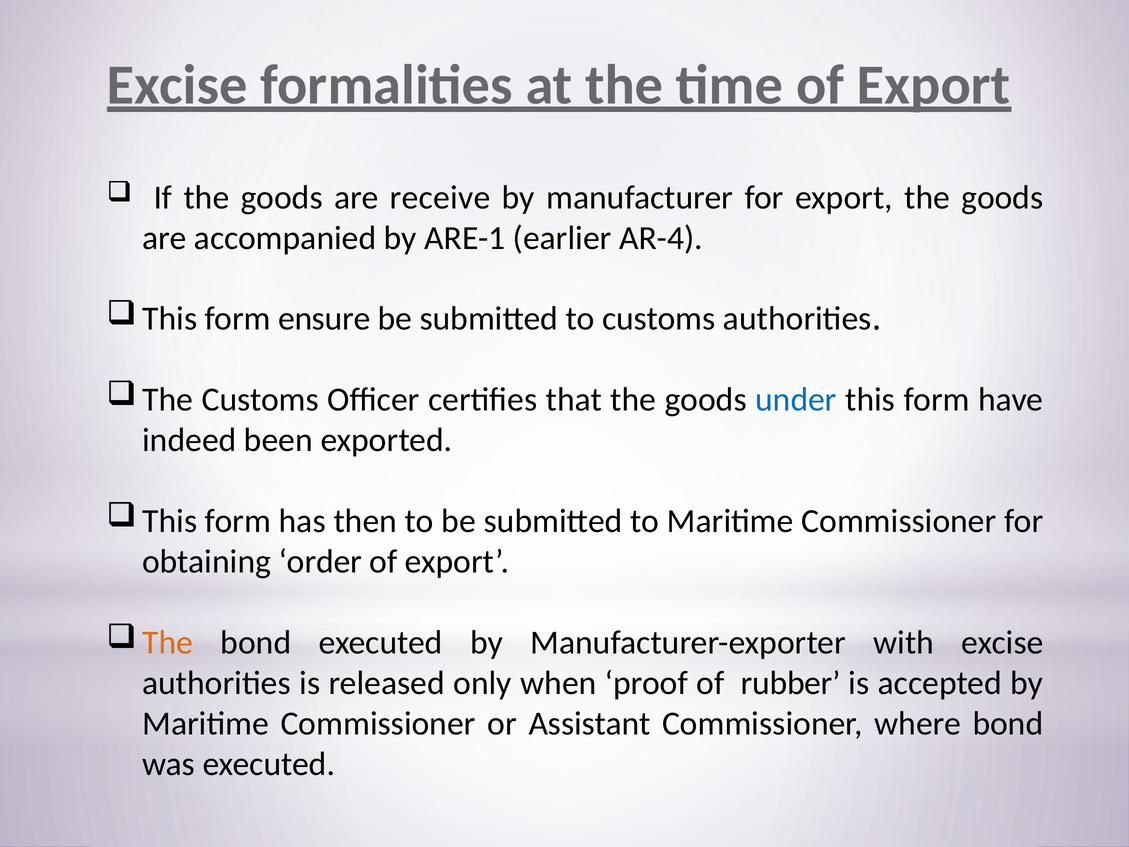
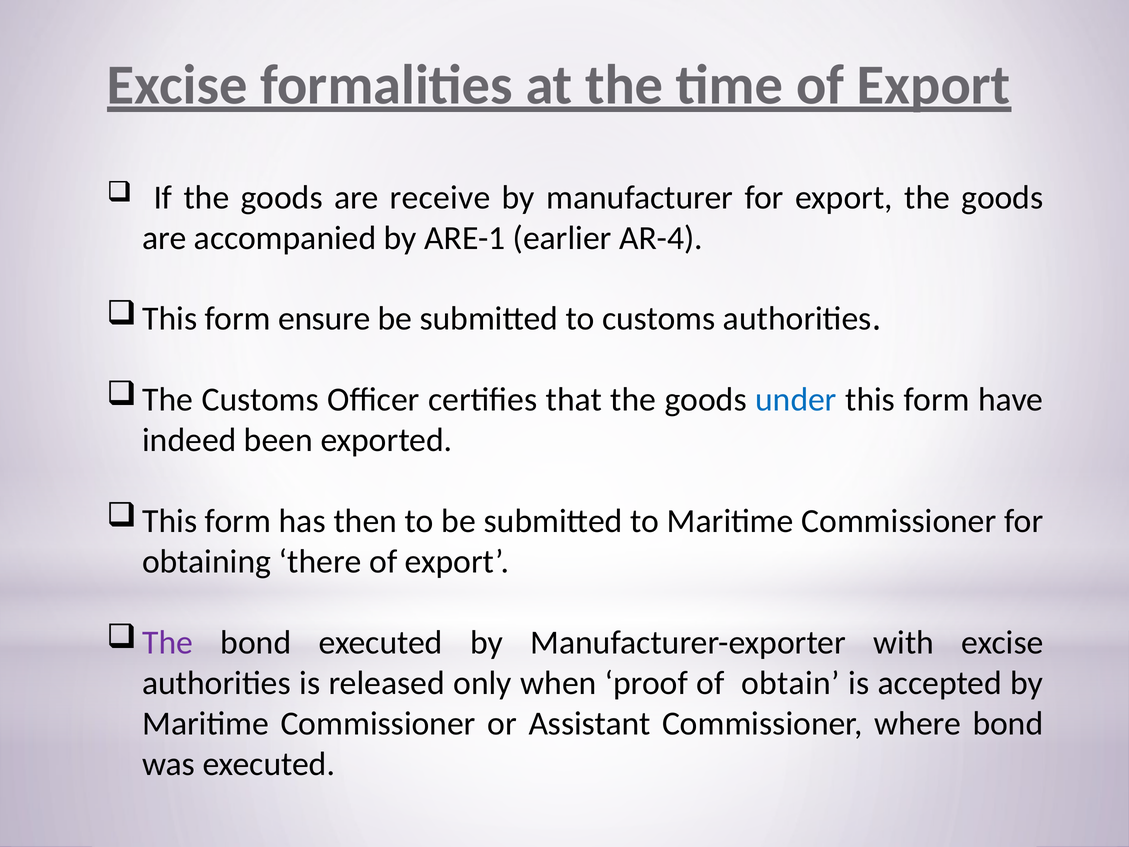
order: order -> there
The at (168, 642) colour: orange -> purple
rubber: rubber -> obtain
